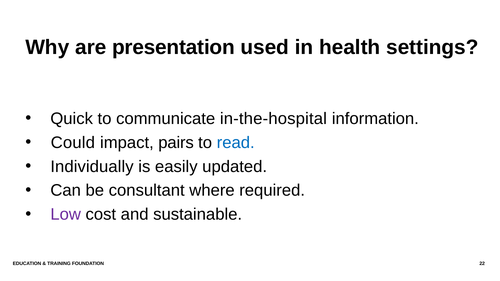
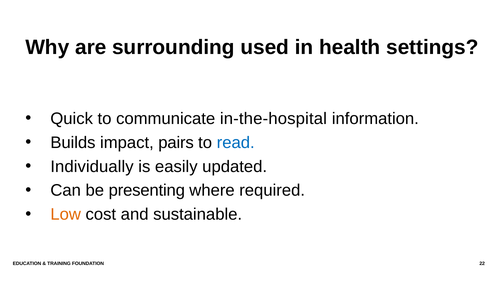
presentation: presentation -> surrounding
Could: Could -> Builds
consultant: consultant -> presenting
Low colour: purple -> orange
